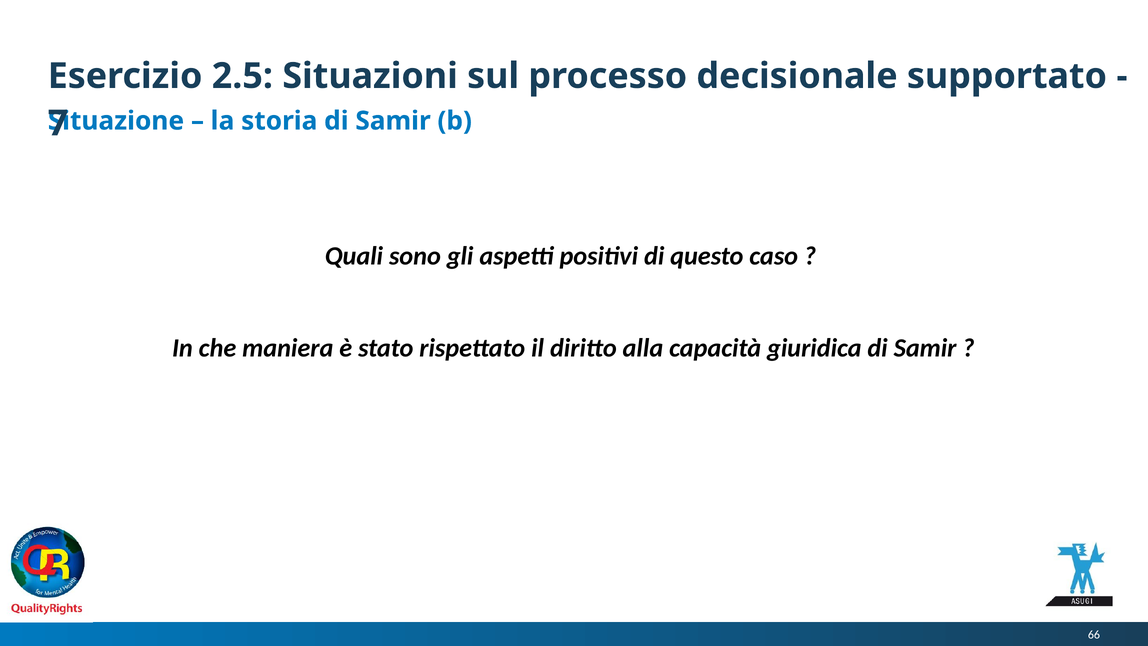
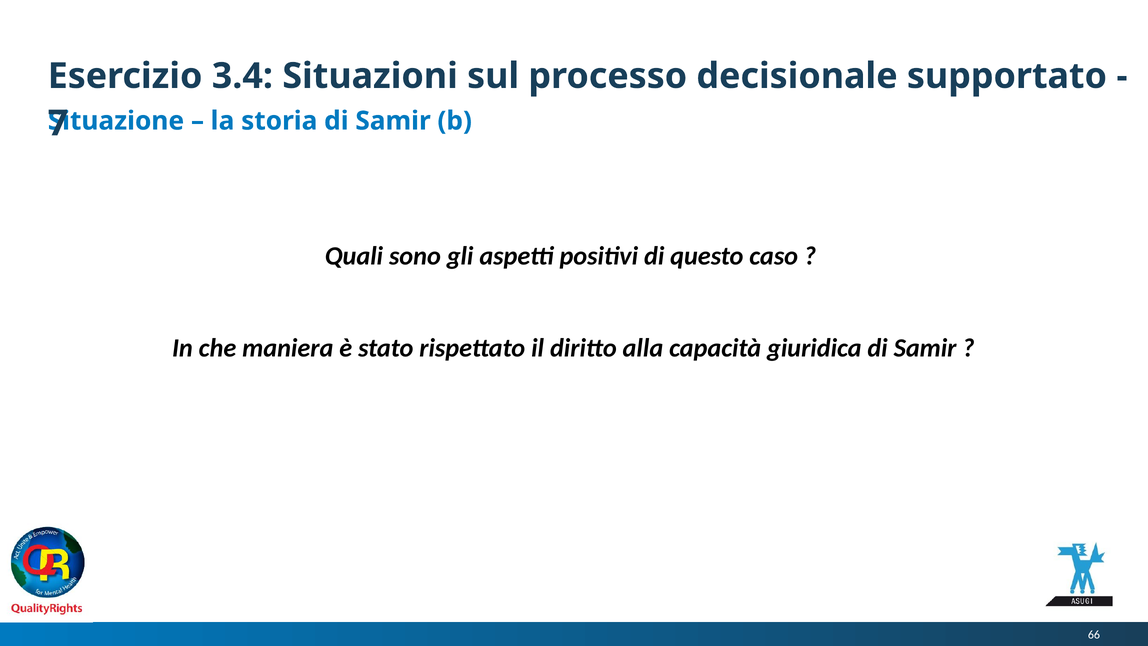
2.5: 2.5 -> 3.4
